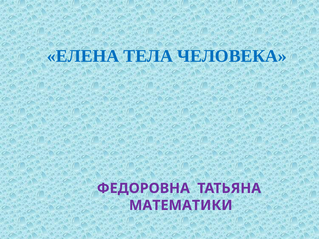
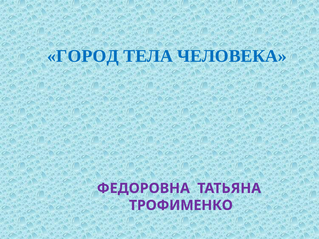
ЕЛЕНА: ЕЛЕНА -> ГОРОД
МАТЕМАТИКИ: МАТЕМАТИКИ -> ТРОФИМЕНКО
